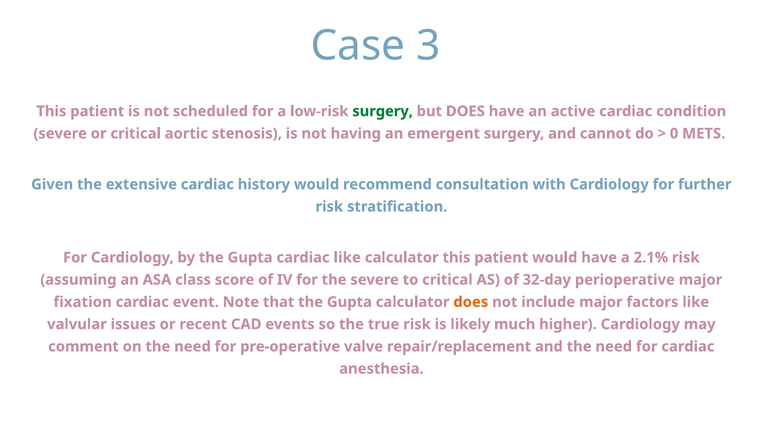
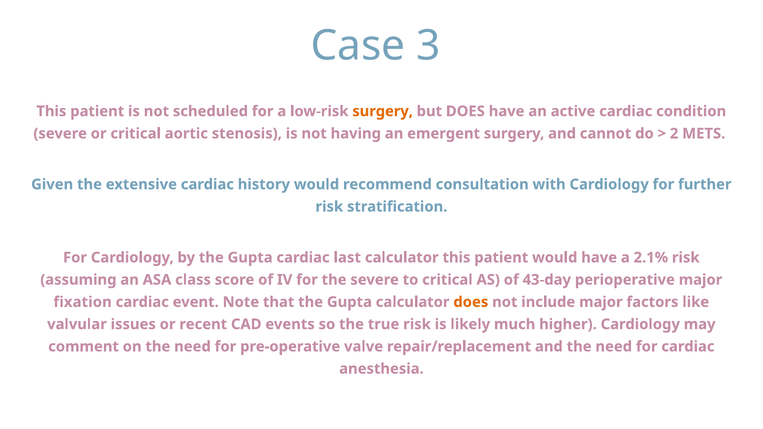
surgery at (383, 111) colour: green -> orange
0: 0 -> 2
cardiac like: like -> last
32-day: 32-day -> 43-day
